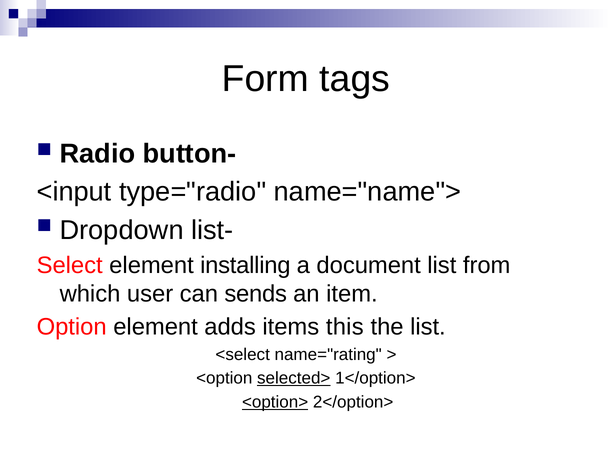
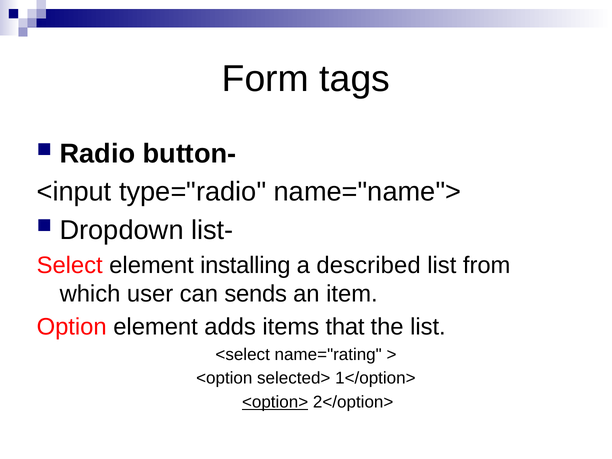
document: document -> described
this: this -> that
selected> underline: present -> none
